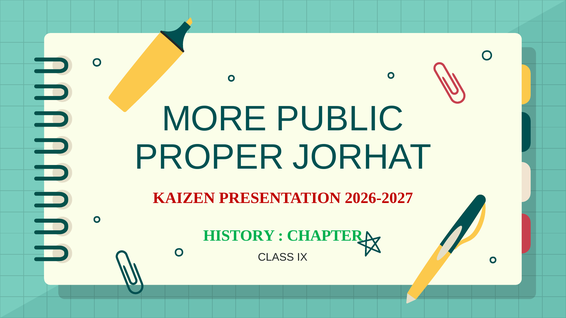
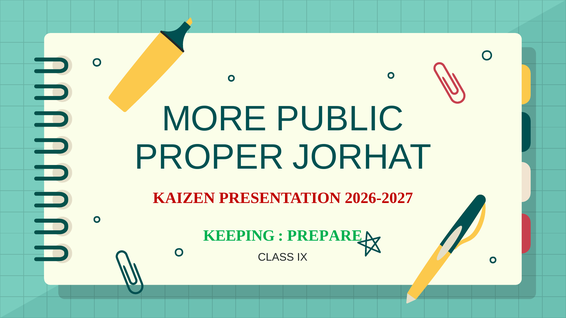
HISTORY: HISTORY -> KEEPING
CHAPTER: CHAPTER -> PREPARE
